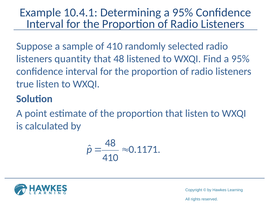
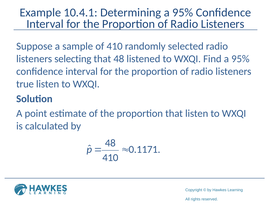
quantity: quantity -> selecting
